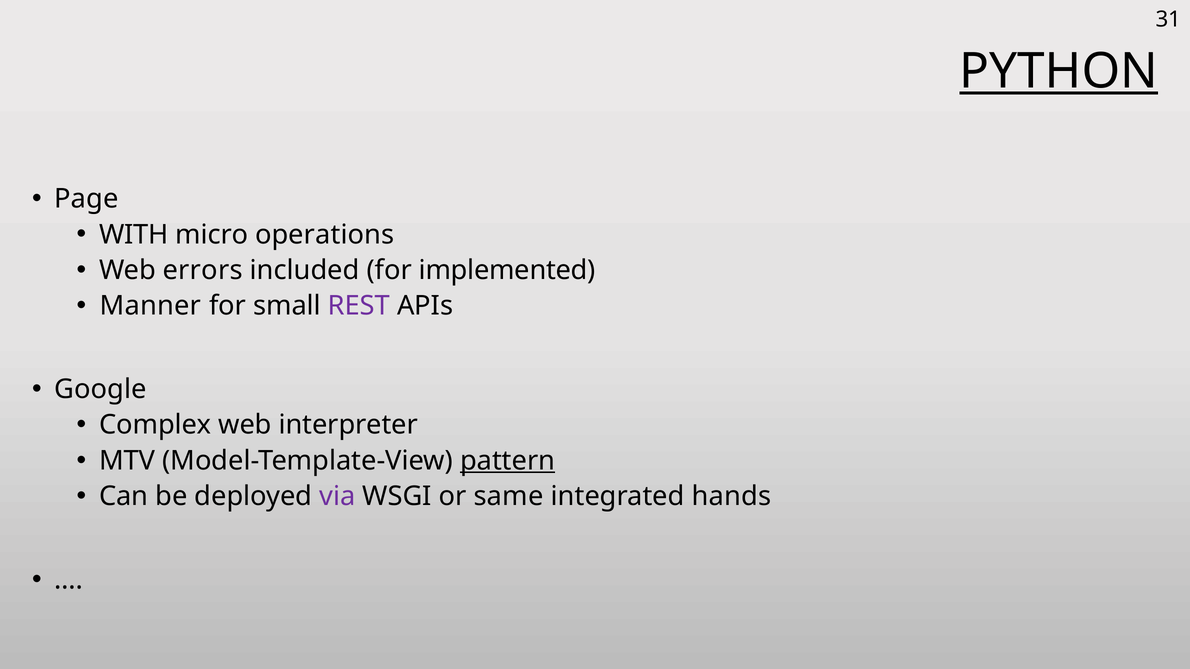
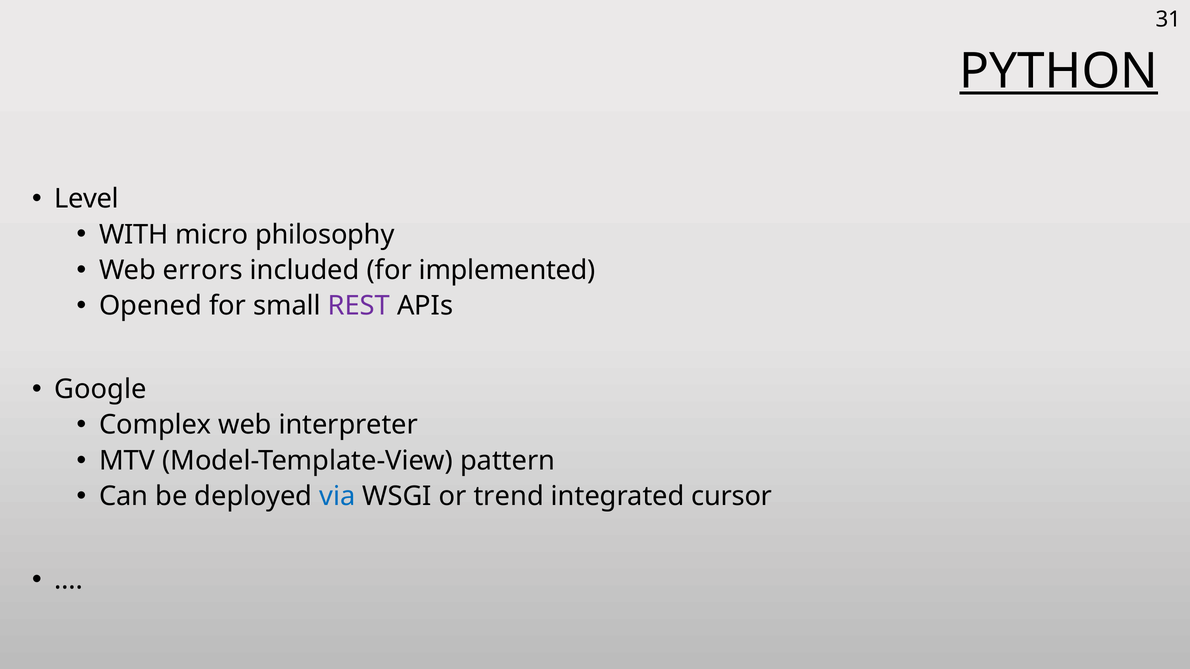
Page: Page -> Level
operations: operations -> philosophy
Manner: Manner -> Opened
pattern underline: present -> none
via colour: purple -> blue
same: same -> trend
hands: hands -> cursor
